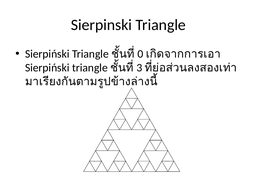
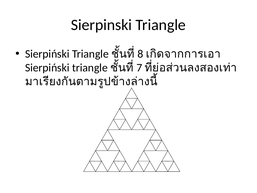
0: 0 -> 8
3: 3 -> 7
